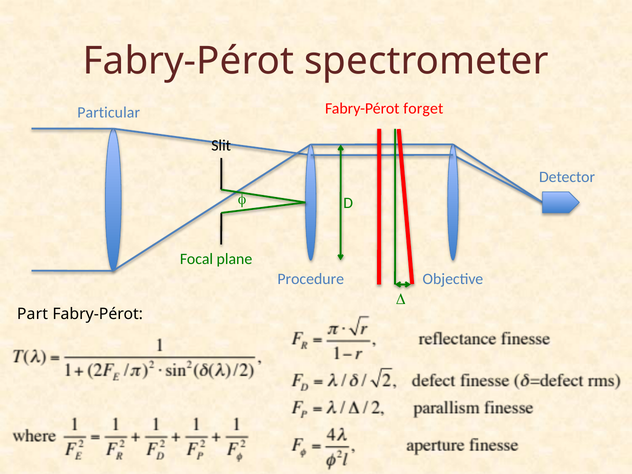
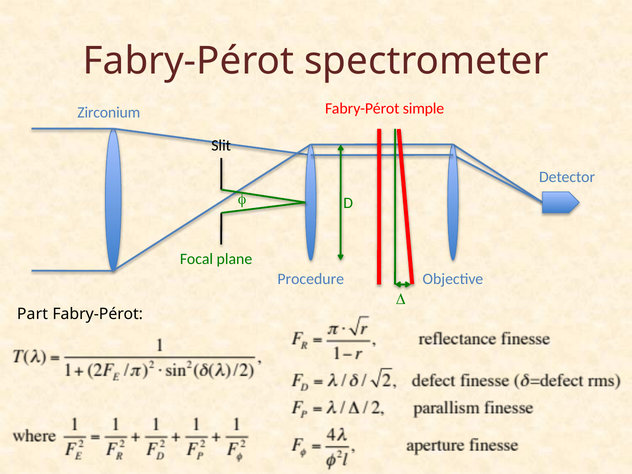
forget: forget -> simple
Particular: Particular -> Zirconium
